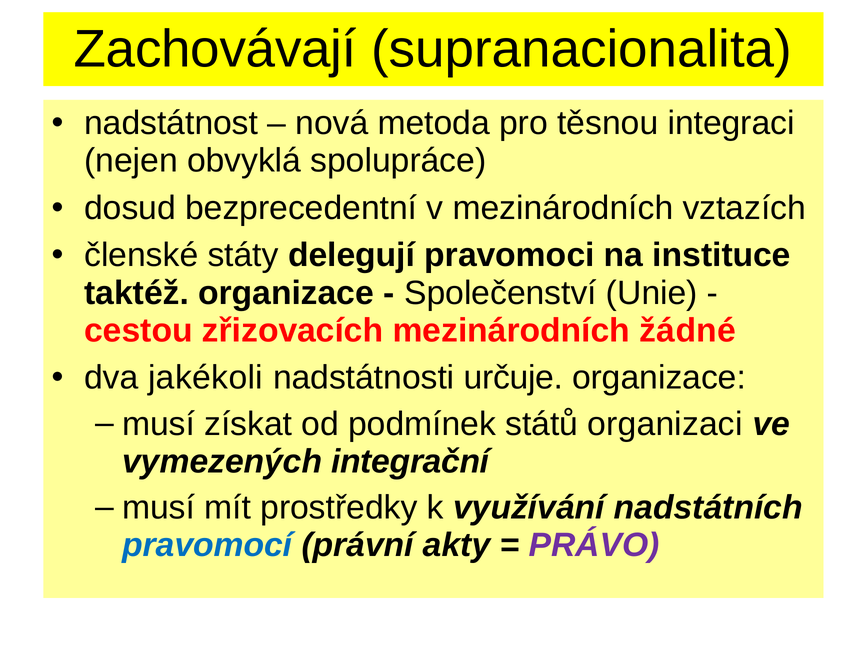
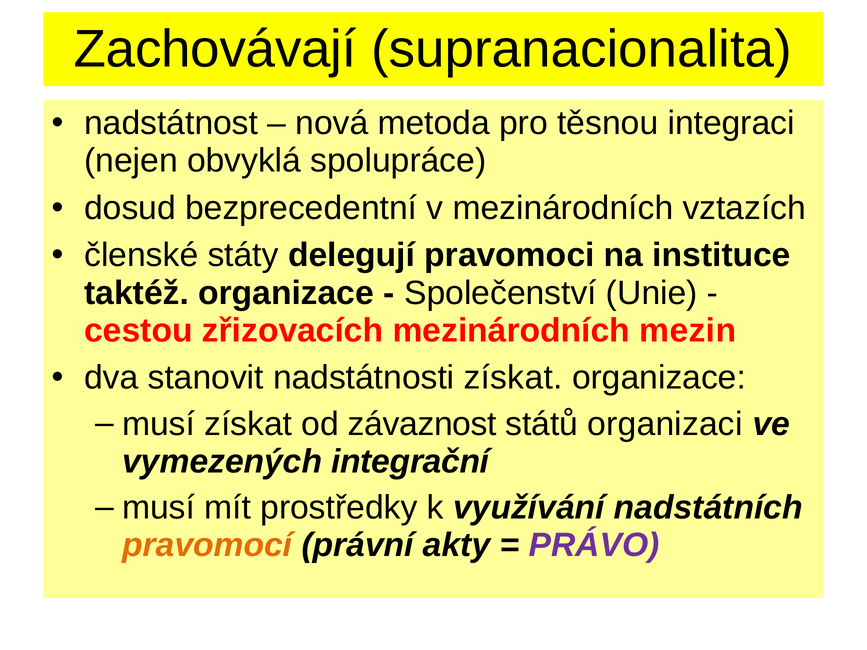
žádné: žádné -> mezin
jakékoli: jakékoli -> stanovit
nadstátnosti určuje: určuje -> získat
podmínek: podmínek -> závaznost
pravomocí colour: blue -> orange
